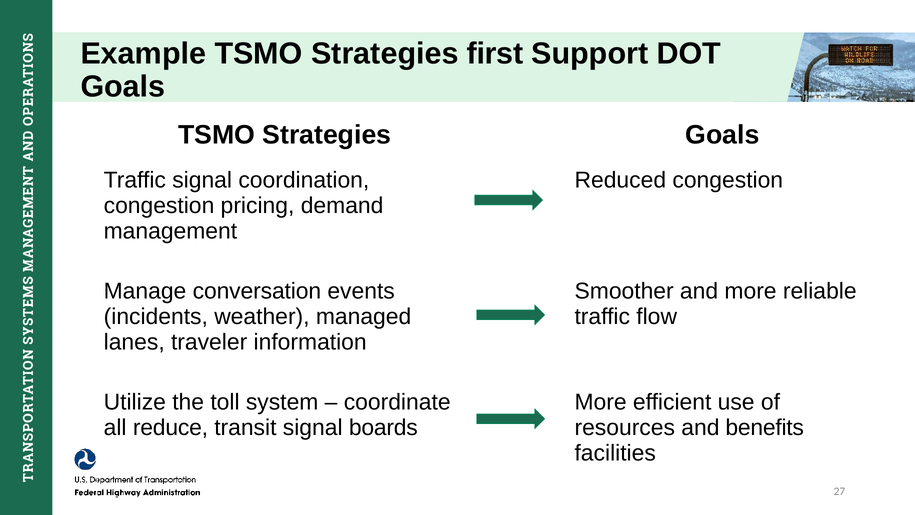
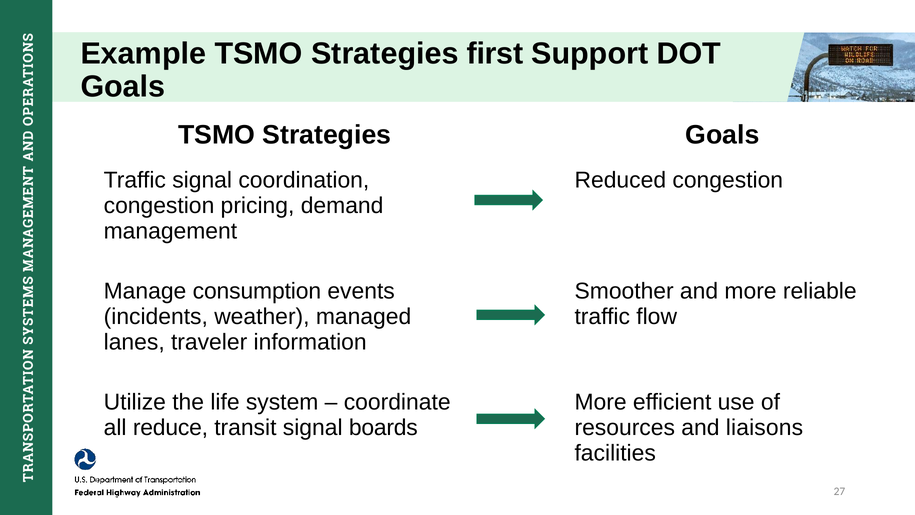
conversation: conversation -> consumption
toll: toll -> life
benefits: benefits -> liaisons
